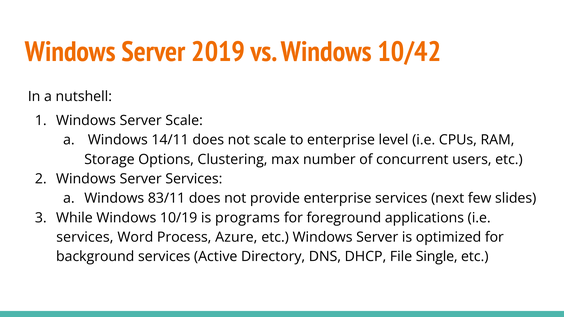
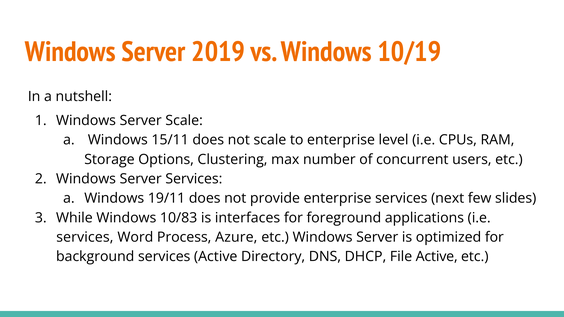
10/42: 10/42 -> 10/19
14/11: 14/11 -> 15/11
83/11: 83/11 -> 19/11
10/19: 10/19 -> 10/83
programs: programs -> interfaces
File Single: Single -> Active
